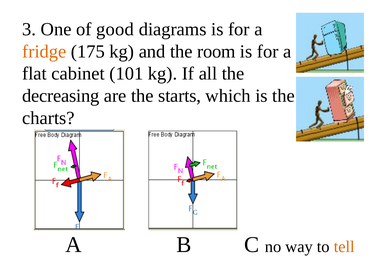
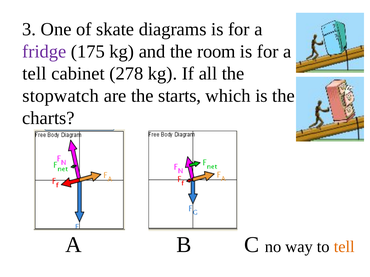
good: good -> skate
fridge colour: orange -> purple
flat at (34, 74): flat -> tell
101: 101 -> 278
decreasing: decreasing -> stopwatch
